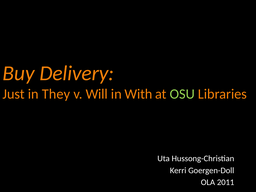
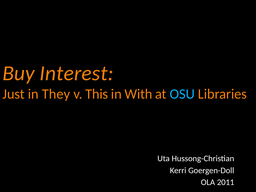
Delivery: Delivery -> Interest
Will: Will -> This
OSU colour: light green -> light blue
